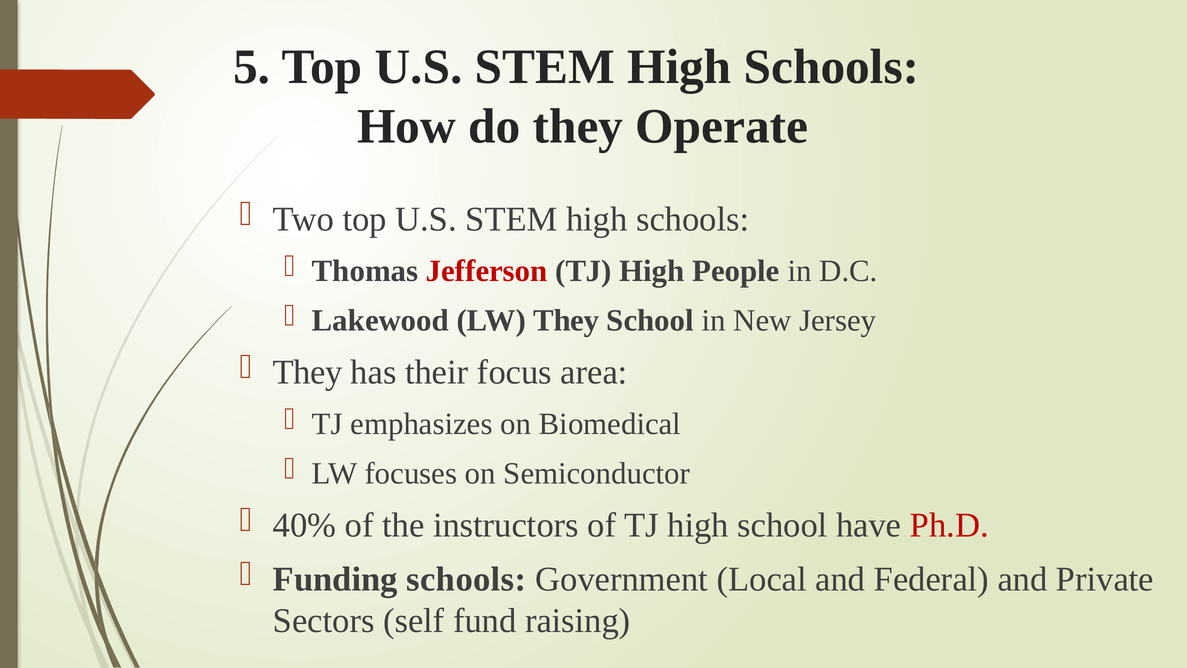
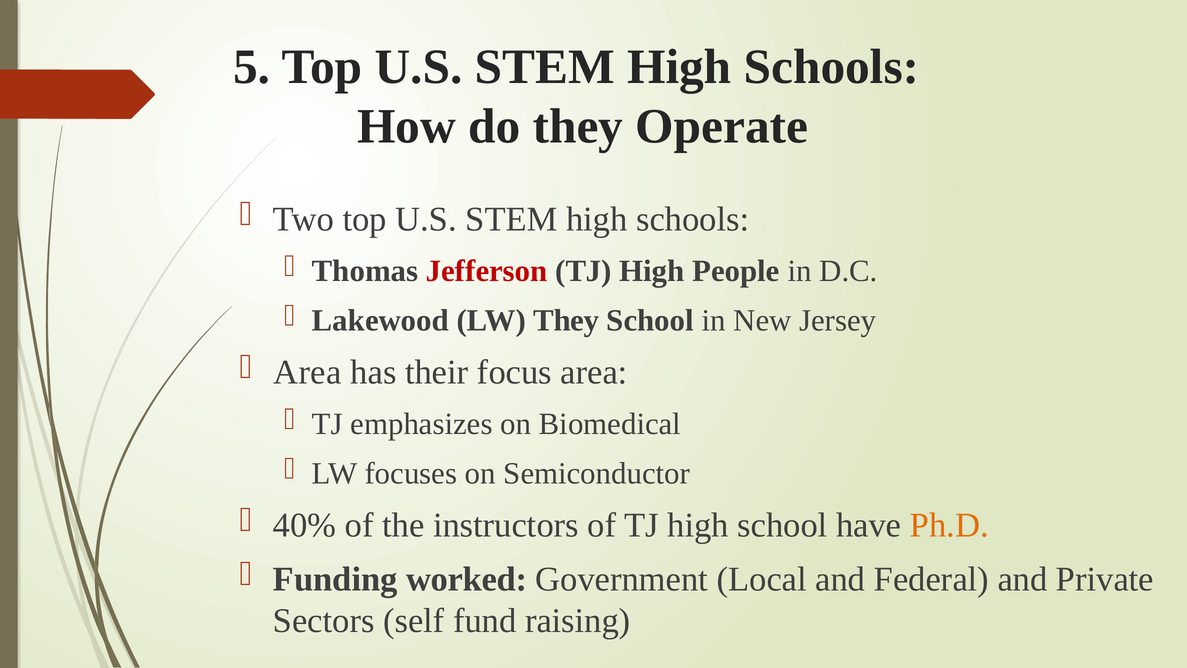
They at (308, 372): They -> Area
Ph.D colour: red -> orange
Funding schools: schools -> worked
